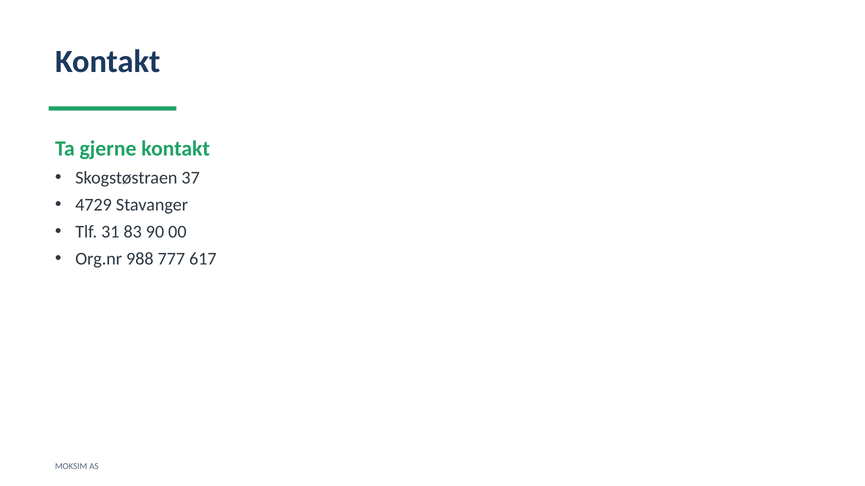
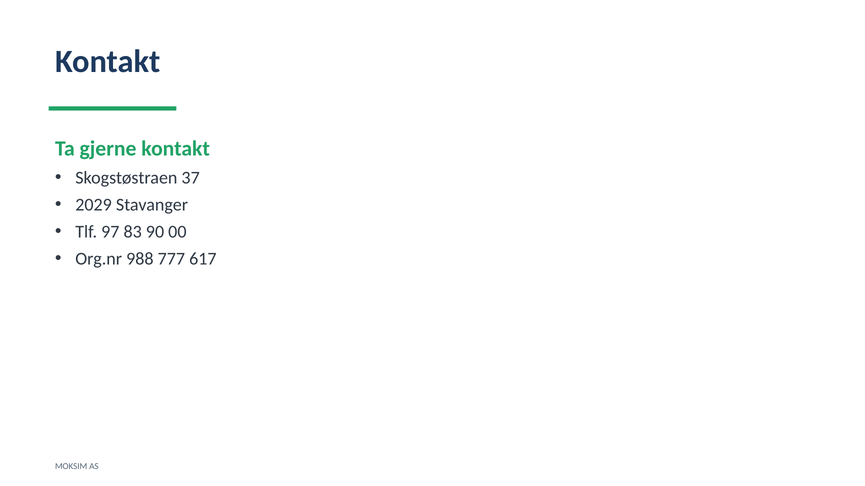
4729: 4729 -> 2029
31: 31 -> 97
